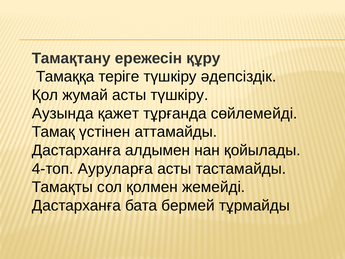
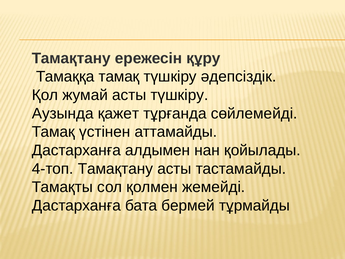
Тамаққа теріге: теріге -> тамақ
4-топ Ауруларға: Ауруларға -> Тамақтану
